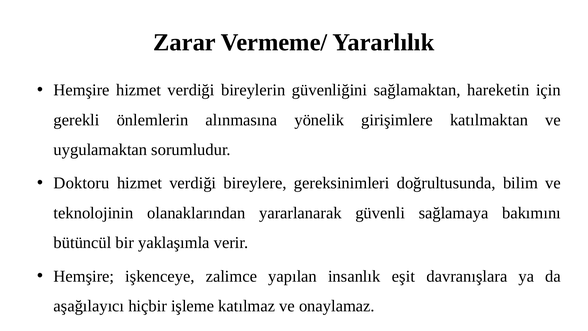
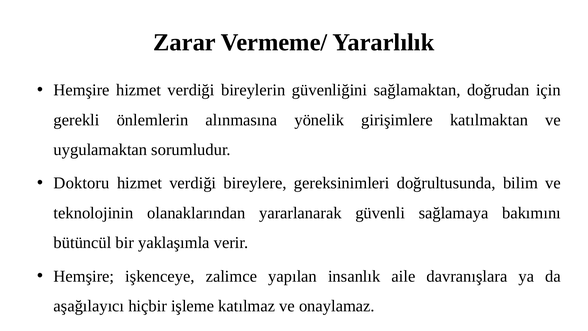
hareketin: hareketin -> doğrudan
eşit: eşit -> aile
